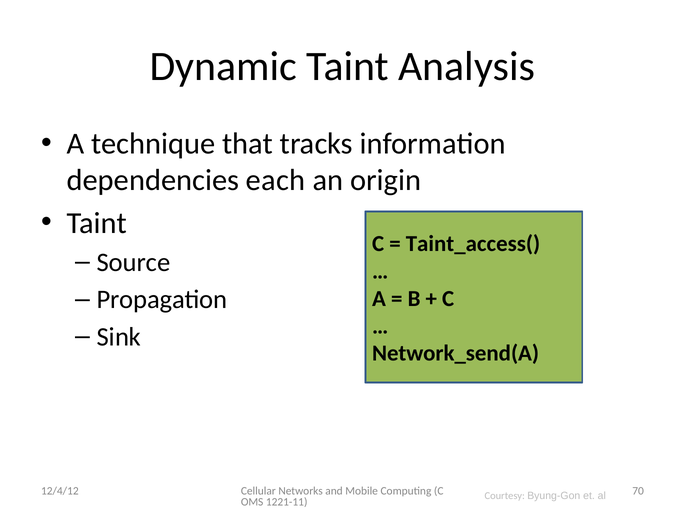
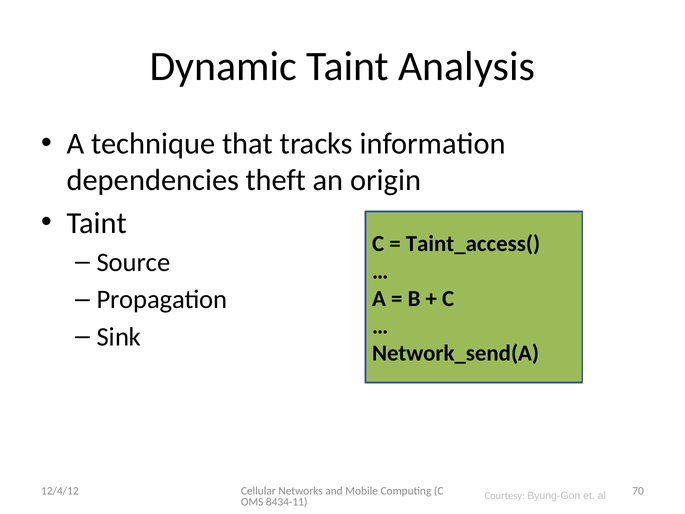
each: each -> theft
1221-11: 1221-11 -> 8434-11
